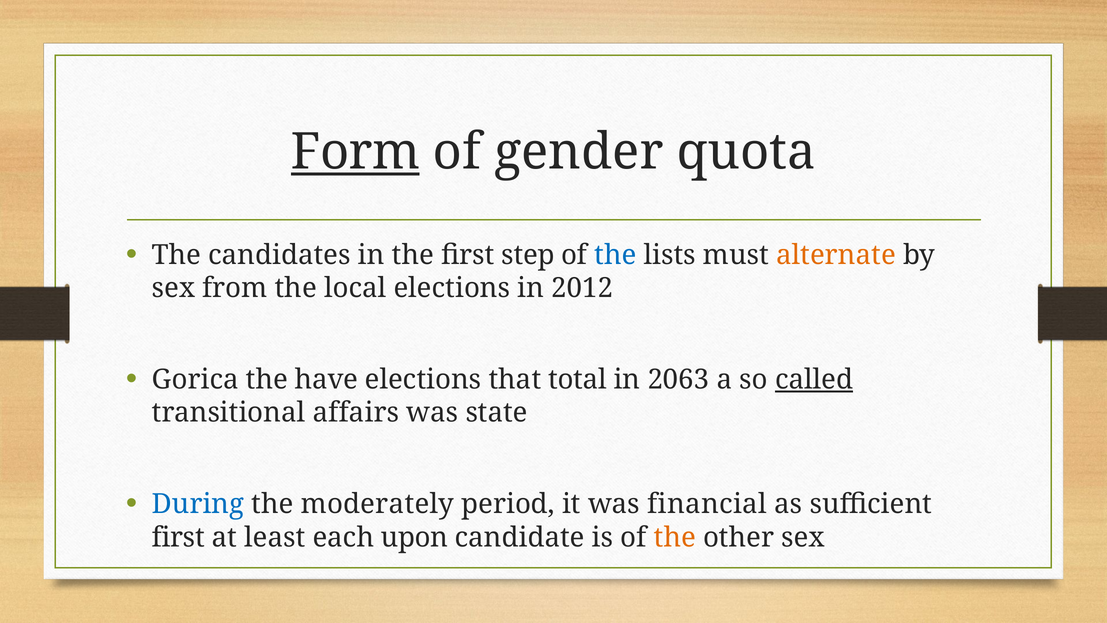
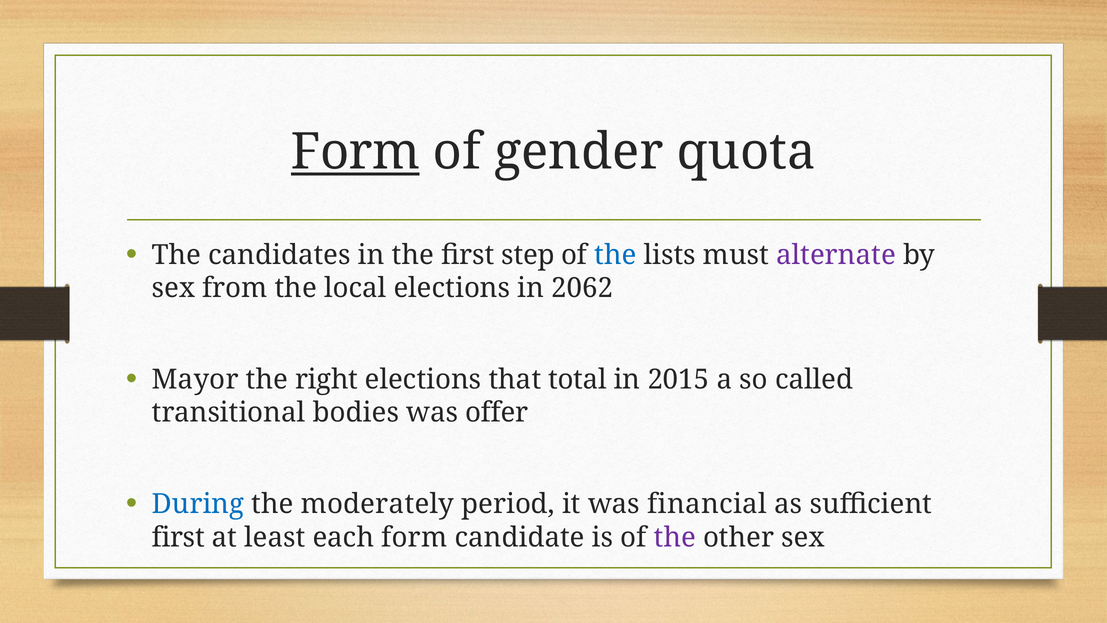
alternate colour: orange -> purple
2012: 2012 -> 2062
Gorica: Gorica -> Mayor
have: have -> right
2063: 2063 -> 2015
called underline: present -> none
affairs: affairs -> bodies
state: state -> offer
each upon: upon -> form
the at (675, 537) colour: orange -> purple
